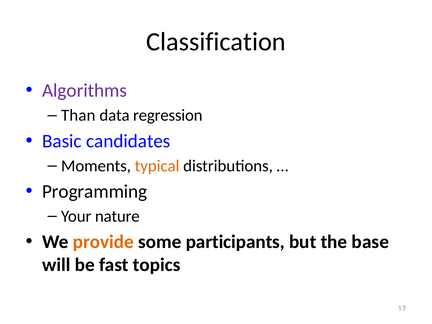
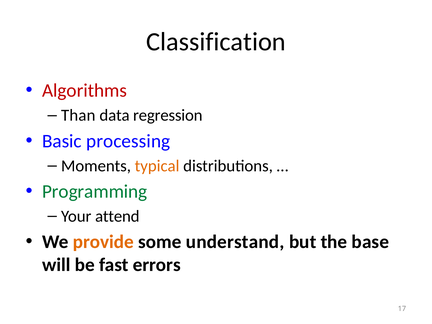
Algorithms colour: purple -> red
candidates: candidates -> processing
Programming colour: black -> green
nature: nature -> attend
participants: participants -> understand
topics: topics -> errors
